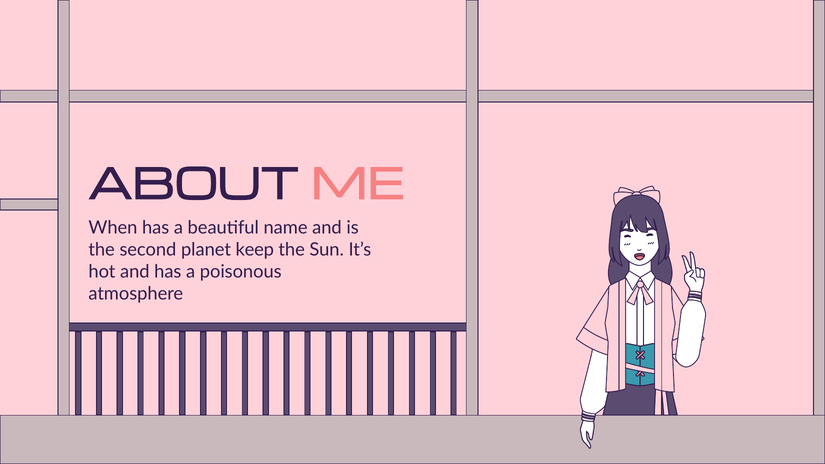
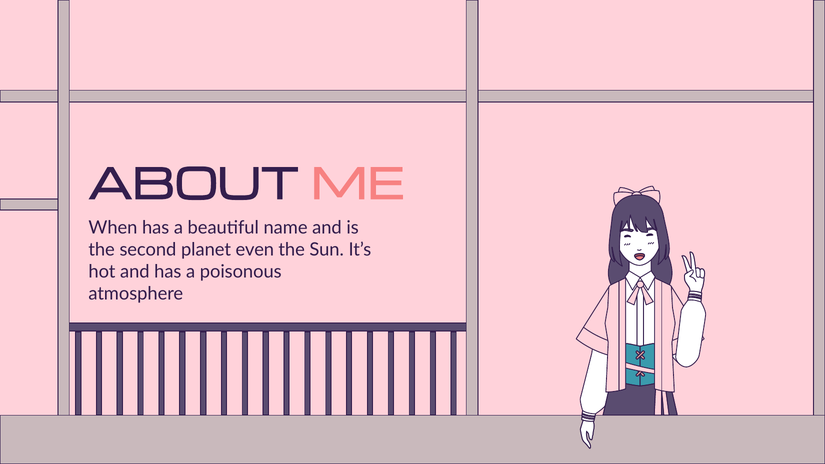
keep: keep -> even
